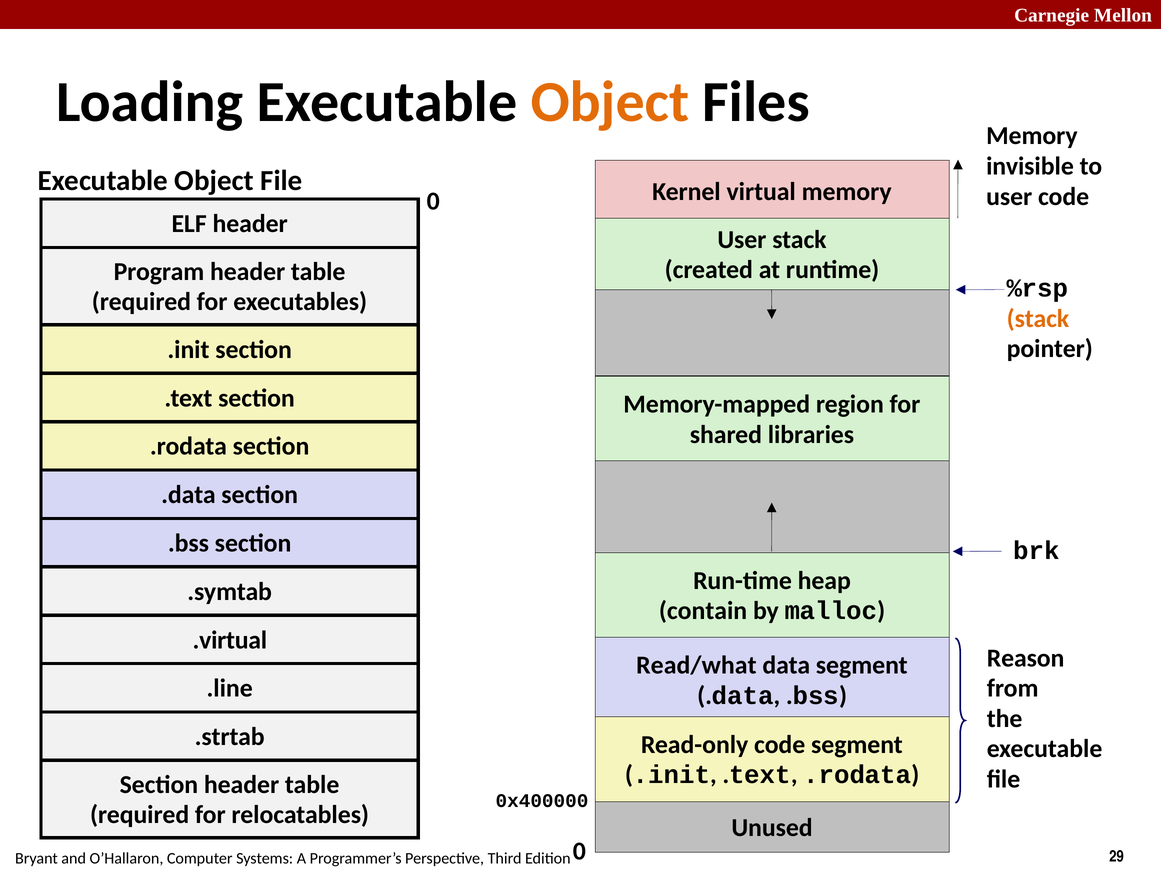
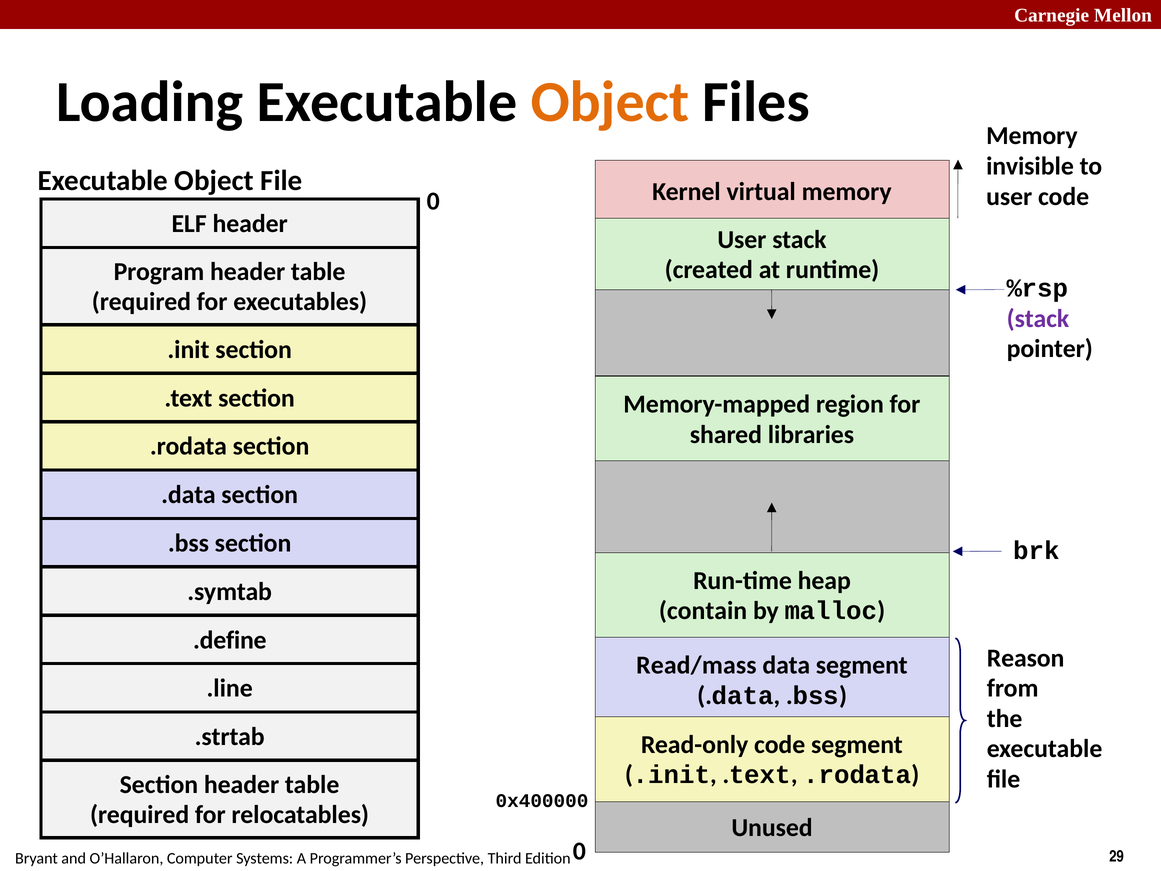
stack at (1038, 318) colour: orange -> purple
.virtual: .virtual -> .define
Read/what: Read/what -> Read/mass
